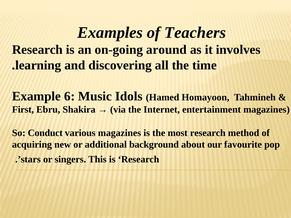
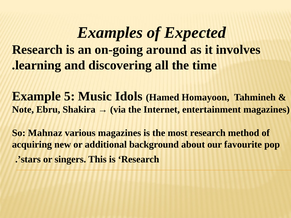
Teachers: Teachers -> Expected
6: 6 -> 5
First: First -> Note
Conduct: Conduct -> Mahnaz
